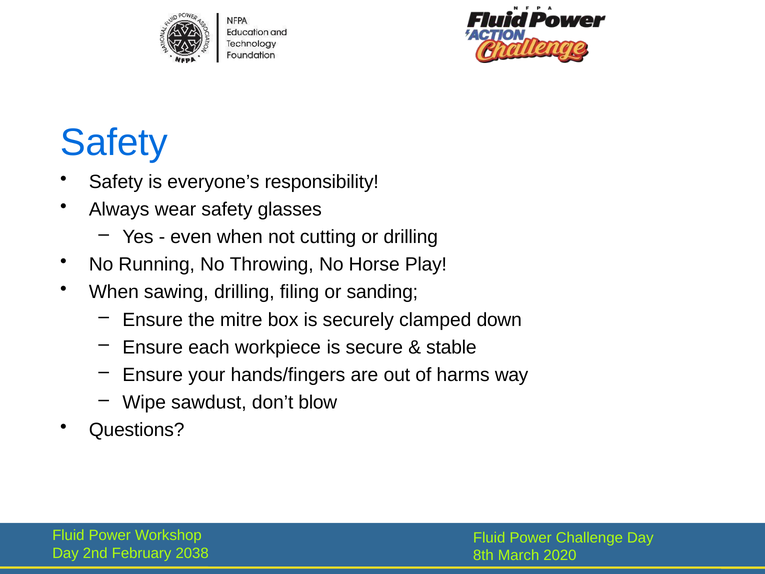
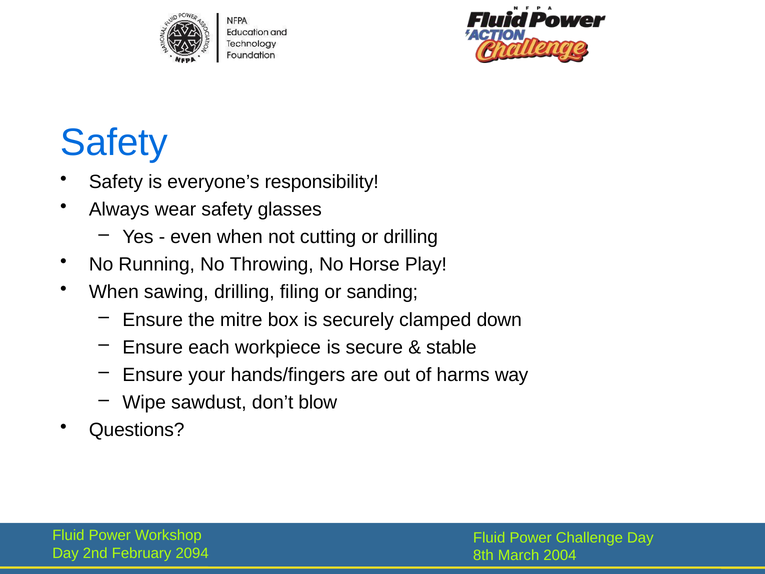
2038: 2038 -> 2094
2020: 2020 -> 2004
